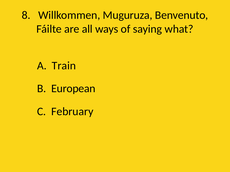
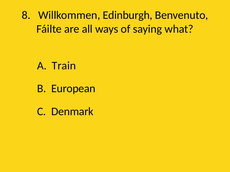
Muguruza: Muguruza -> Edinburgh
February: February -> Denmark
